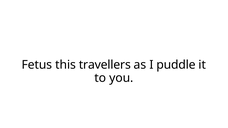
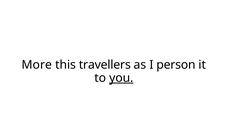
Fetus: Fetus -> More
puddle: puddle -> person
you underline: none -> present
